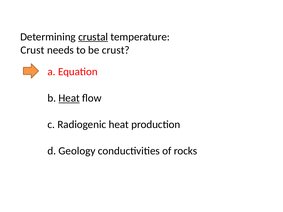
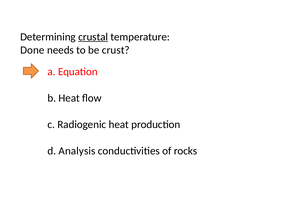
Crust at (32, 50): Crust -> Done
Heat at (69, 98) underline: present -> none
Geology: Geology -> Analysis
